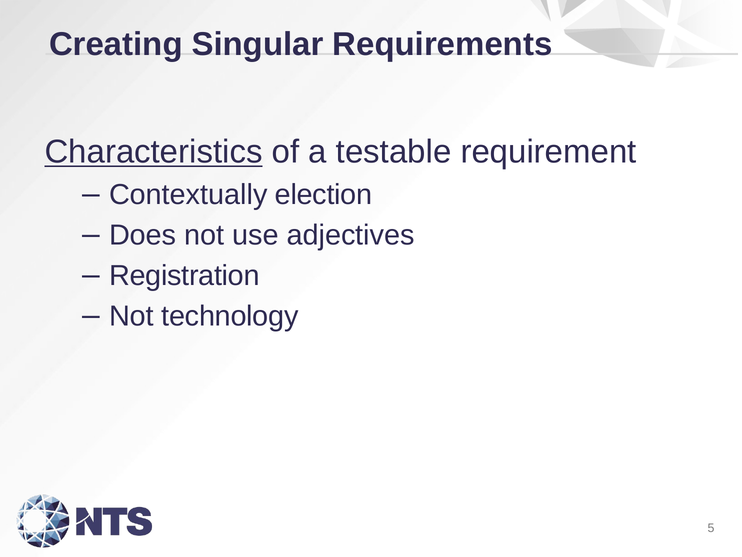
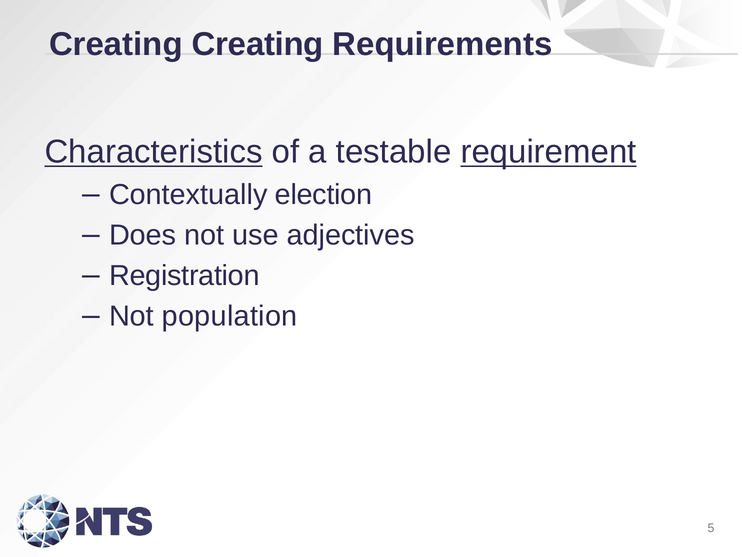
Creating Singular: Singular -> Creating
requirement underline: none -> present
technology: technology -> population
